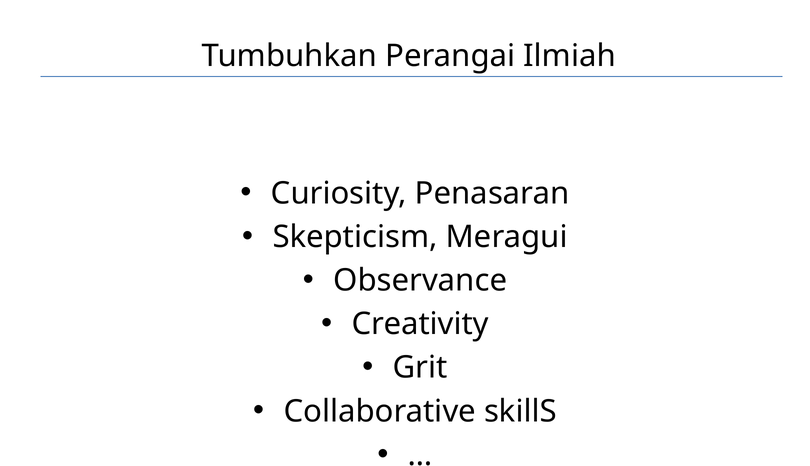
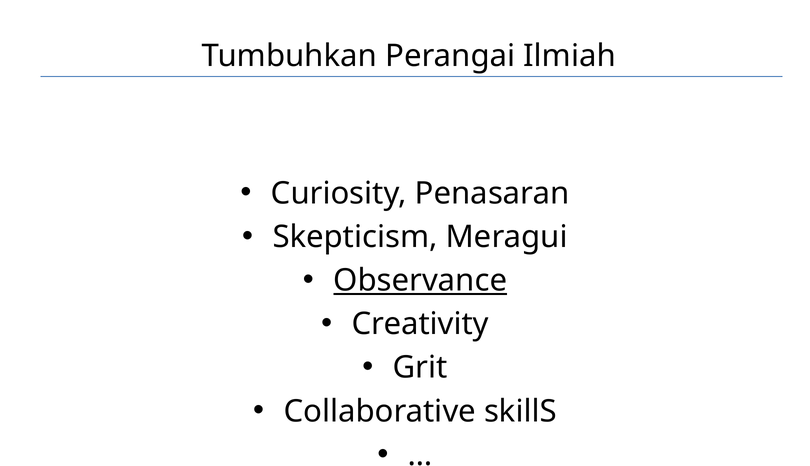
Observance underline: none -> present
